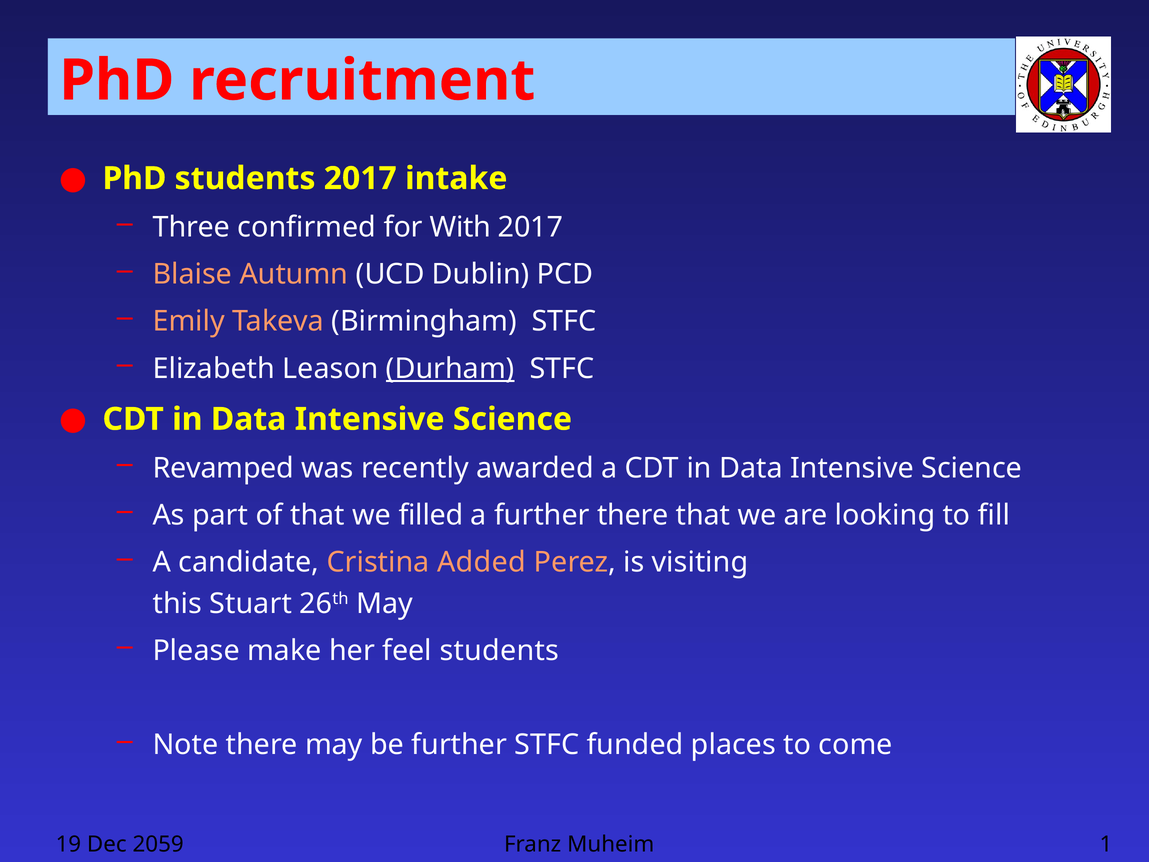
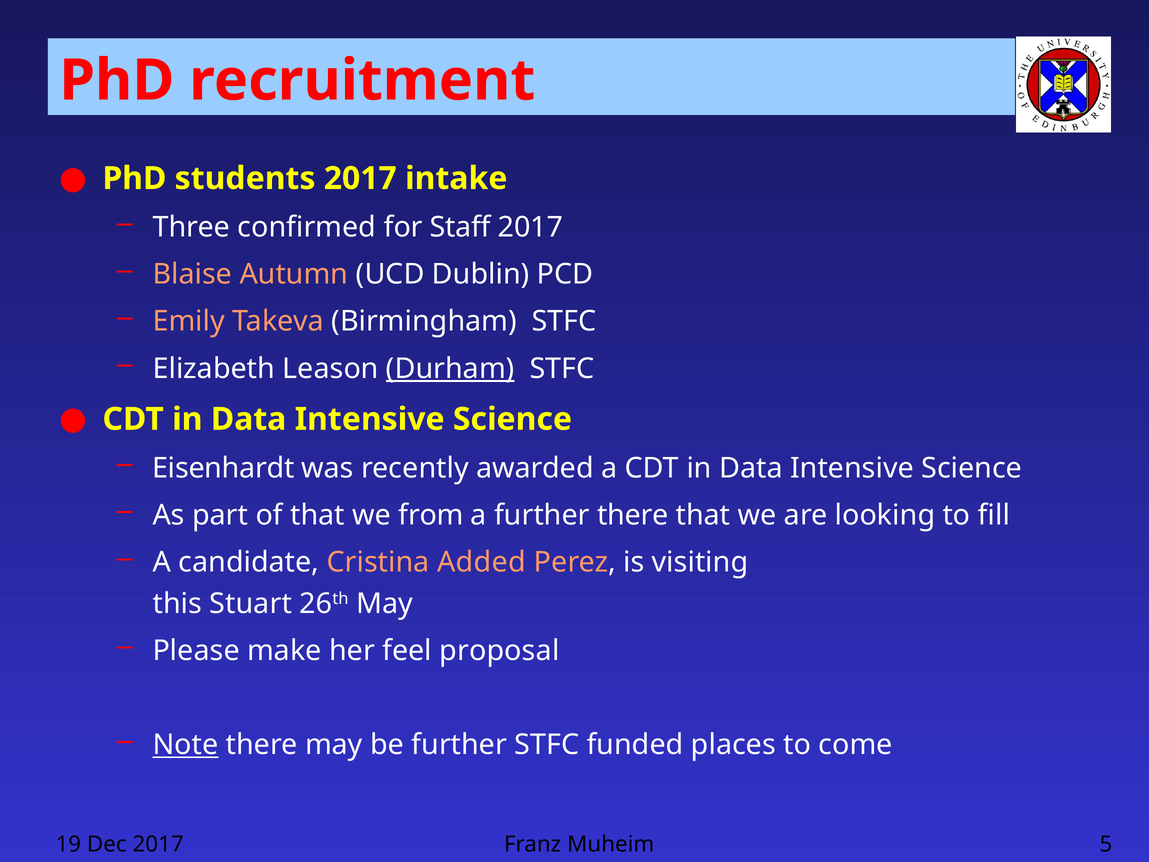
With: With -> Staff
Revamped: Revamped -> Eisenhardt
filled: filled -> from
feel students: students -> proposal
Note underline: none -> present
Dec 2059: 2059 -> 2017
1: 1 -> 5
